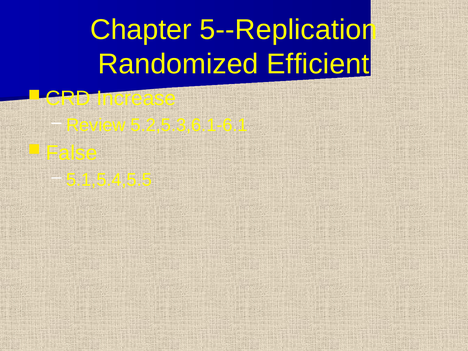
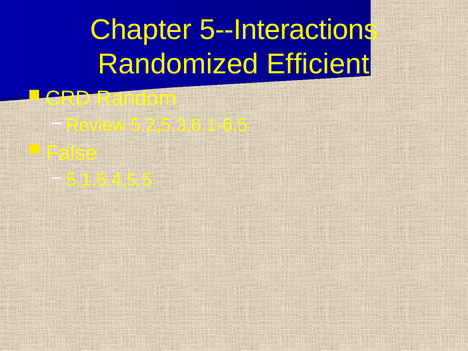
5--Replication: 5--Replication -> 5--Interactions
Increase: Increase -> Random
5.2,5.3,6.1-6.1: 5.2,5.3,6.1-6.1 -> 5.2,5.3,6.1-6.5
